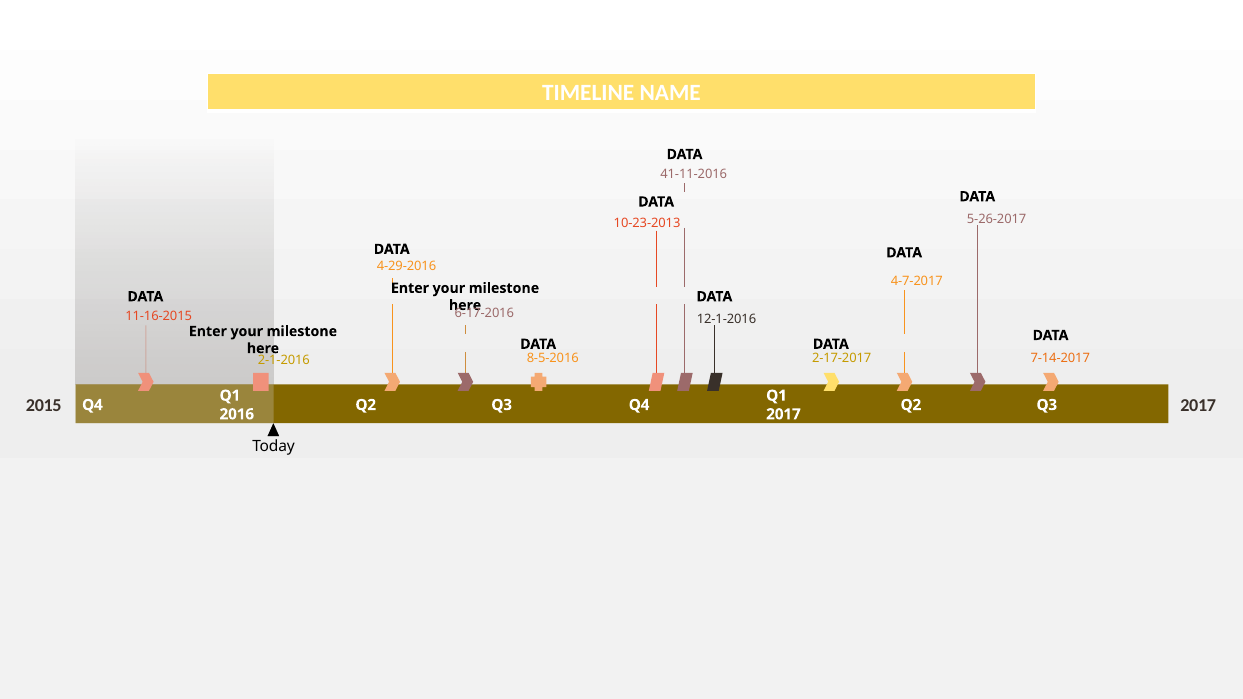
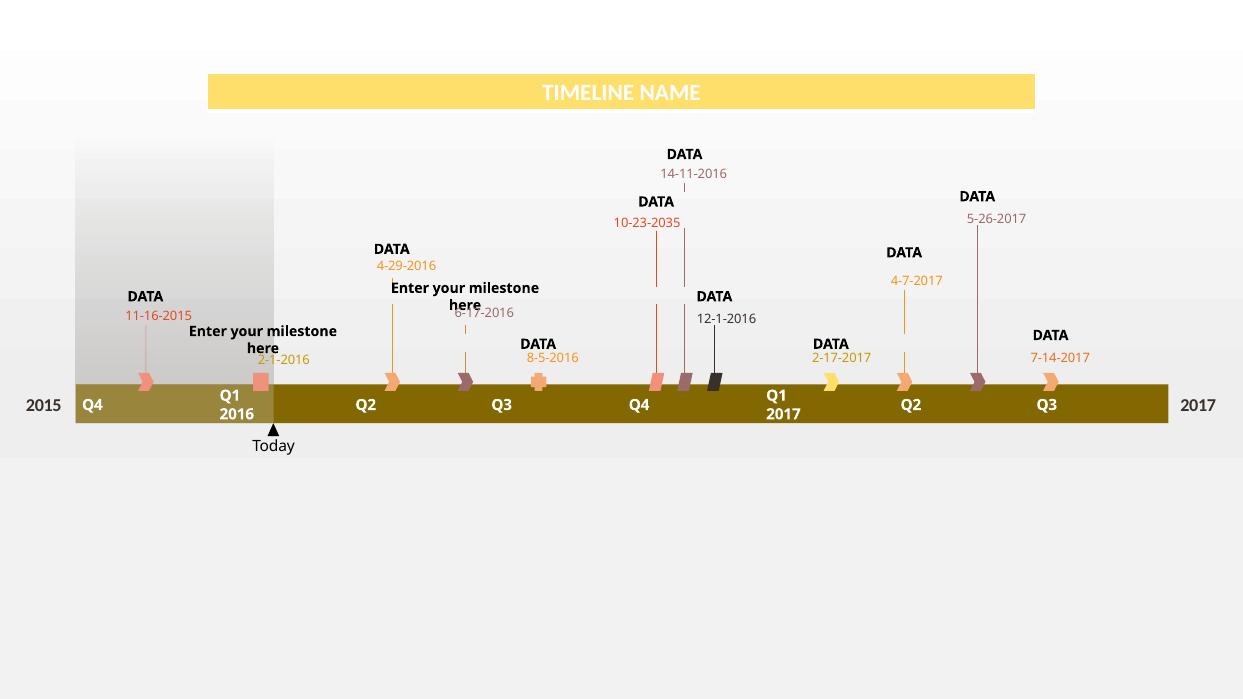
41-11-2016: 41-11-2016 -> 14-11-2016
10-23-2013: 10-23-2013 -> 10-23-2035
